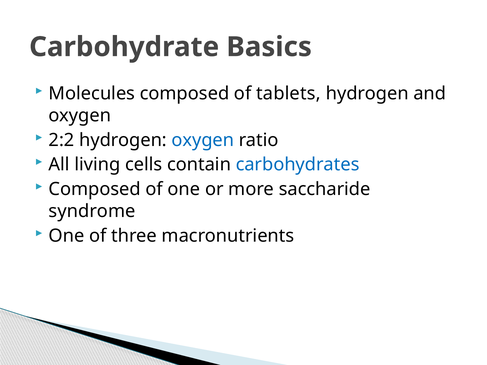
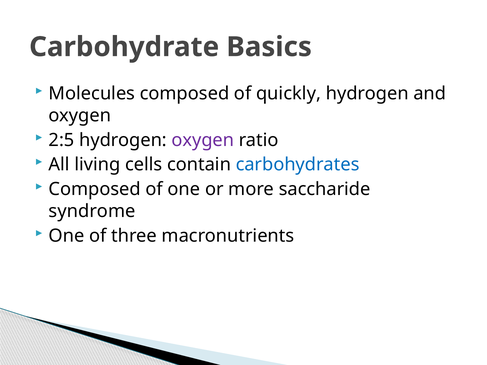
tablets: tablets -> quickly
2:2: 2:2 -> 2:5
oxygen at (203, 140) colour: blue -> purple
